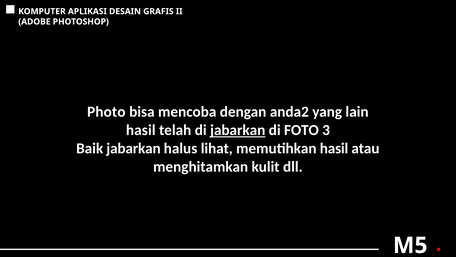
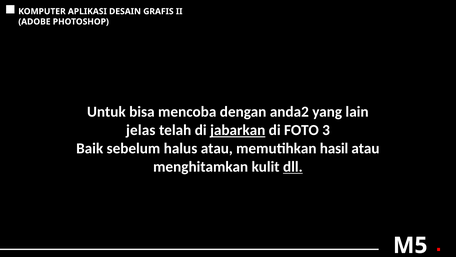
Photo: Photo -> Untuk
hasil at (141, 130): hasil -> jelas
Baik jabarkan: jabarkan -> sebelum
halus lihat: lihat -> atau
dll underline: none -> present
